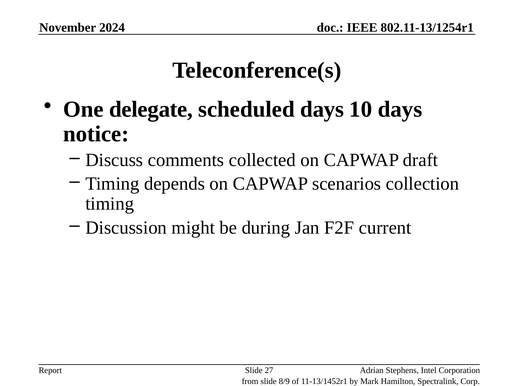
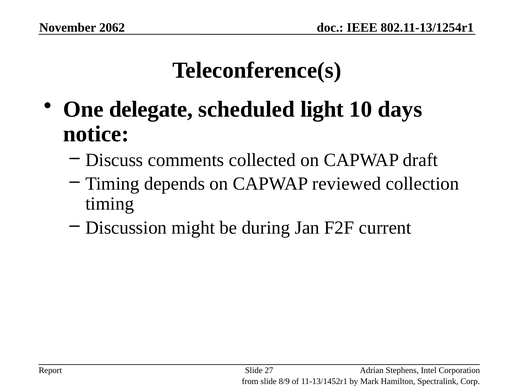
2024: 2024 -> 2062
scheduled days: days -> light
scenarios: scenarios -> reviewed
